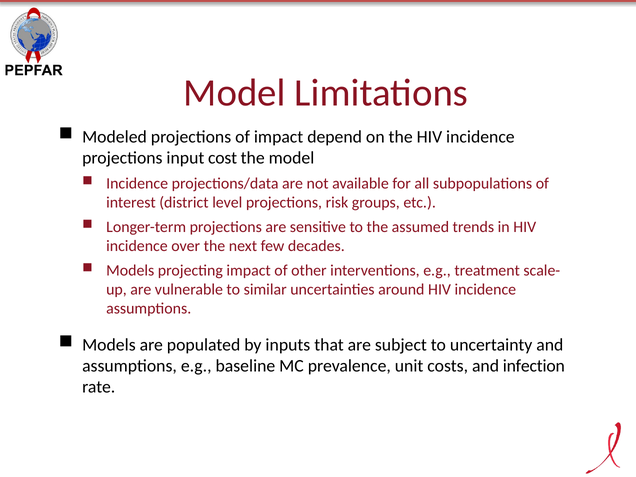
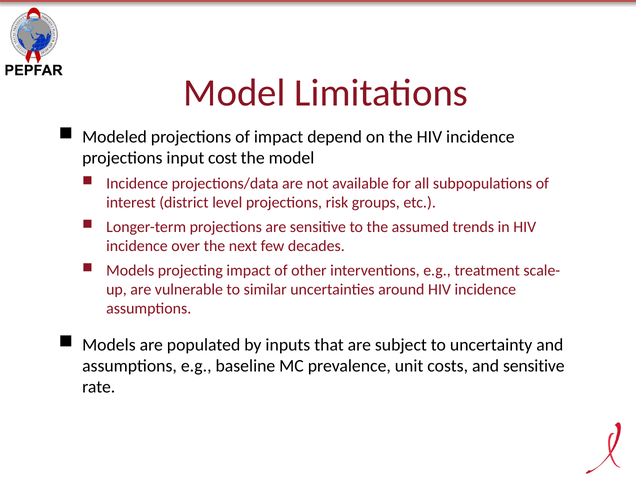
and infection: infection -> sensitive
